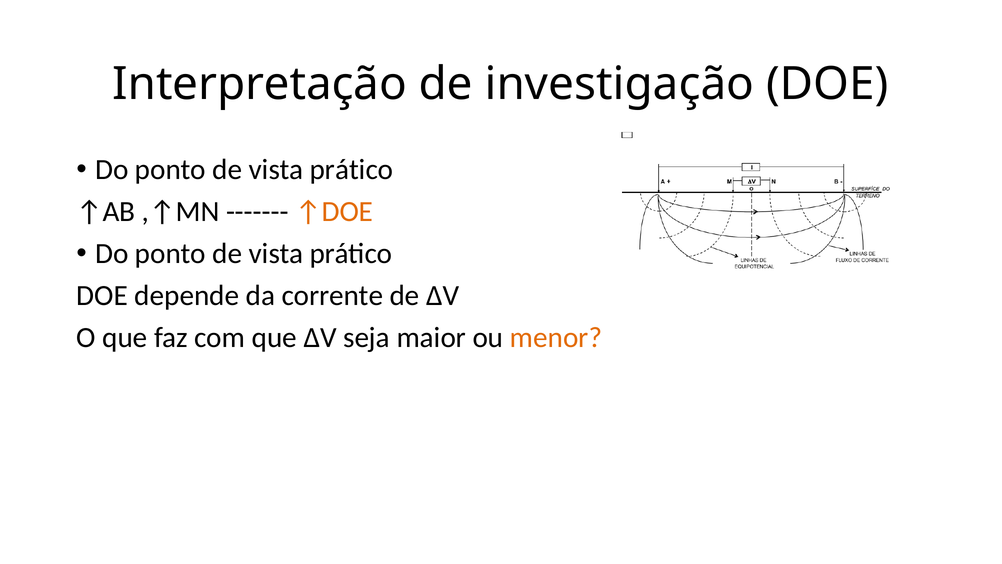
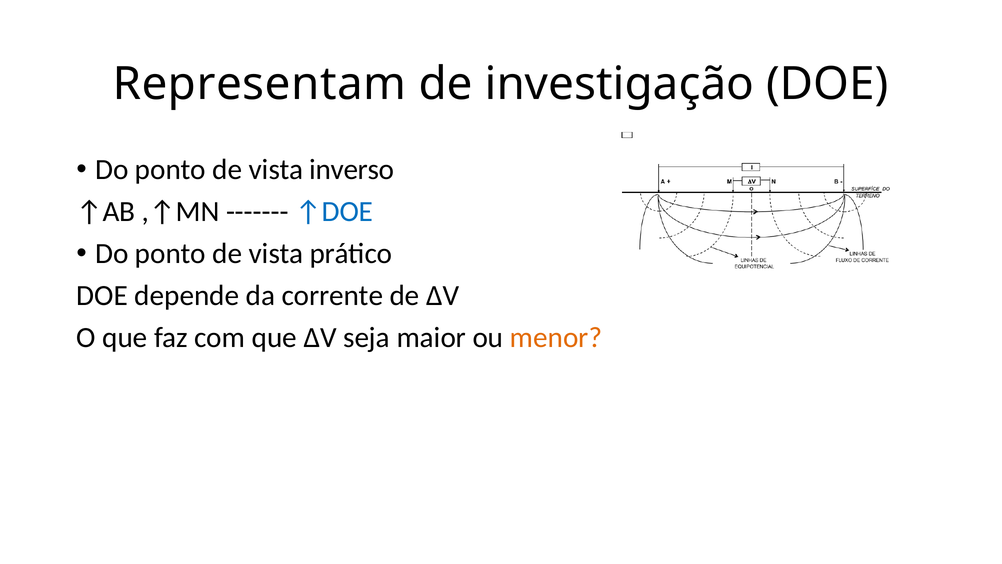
Interpretação: Interpretação -> Representam
prático at (352, 169): prático -> inverso
↑DOE colour: orange -> blue
